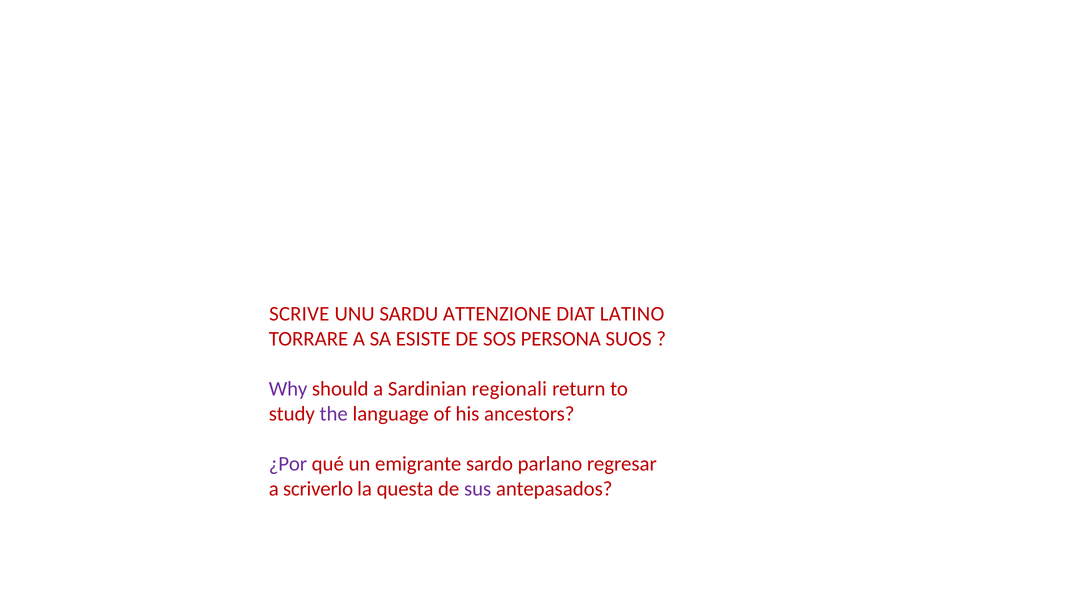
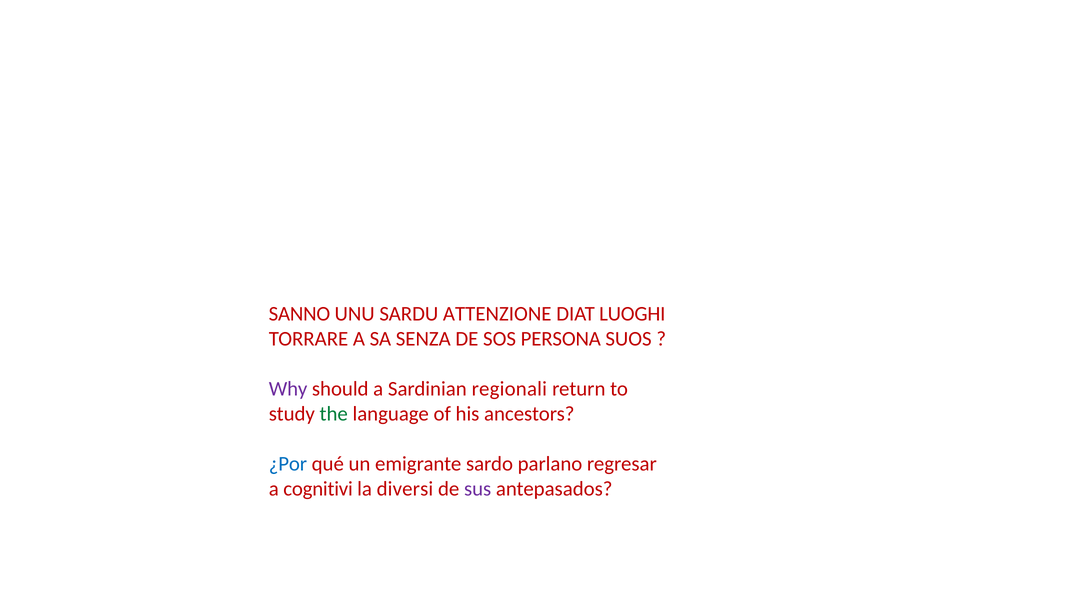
SCRIVE: SCRIVE -> SANNO
LATINO: LATINO -> LUOGHI
ESISTE: ESISTE -> SENZA
the colour: purple -> green
¿Por colour: purple -> blue
scriverlo: scriverlo -> cognitivi
questa: questa -> diversi
